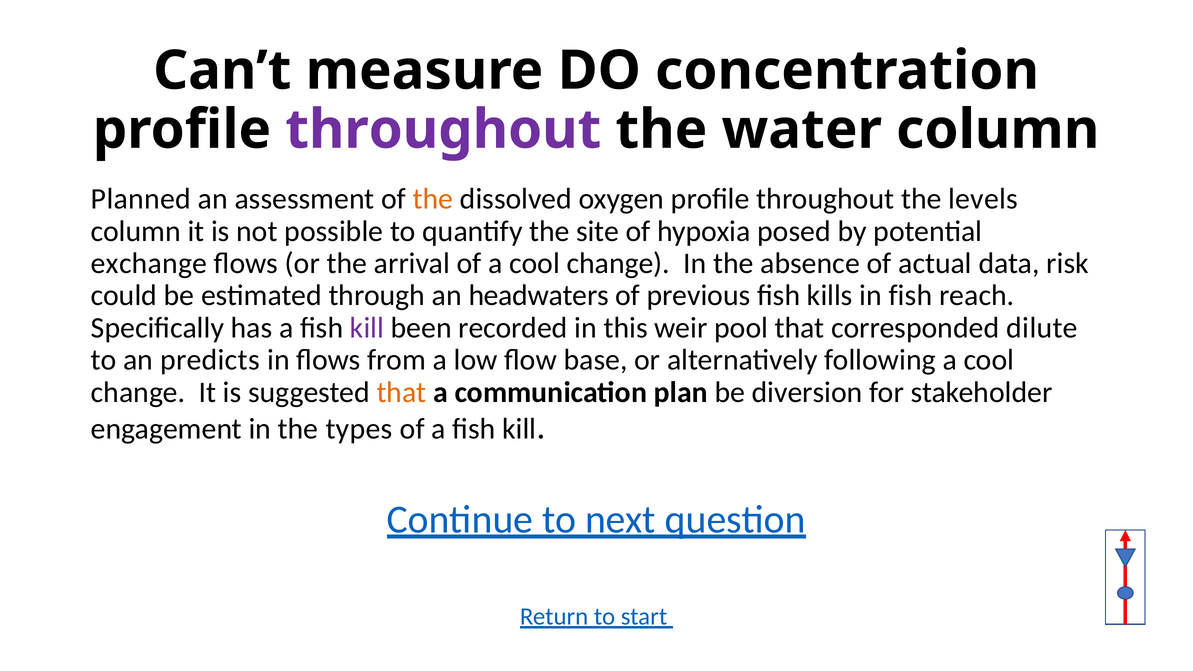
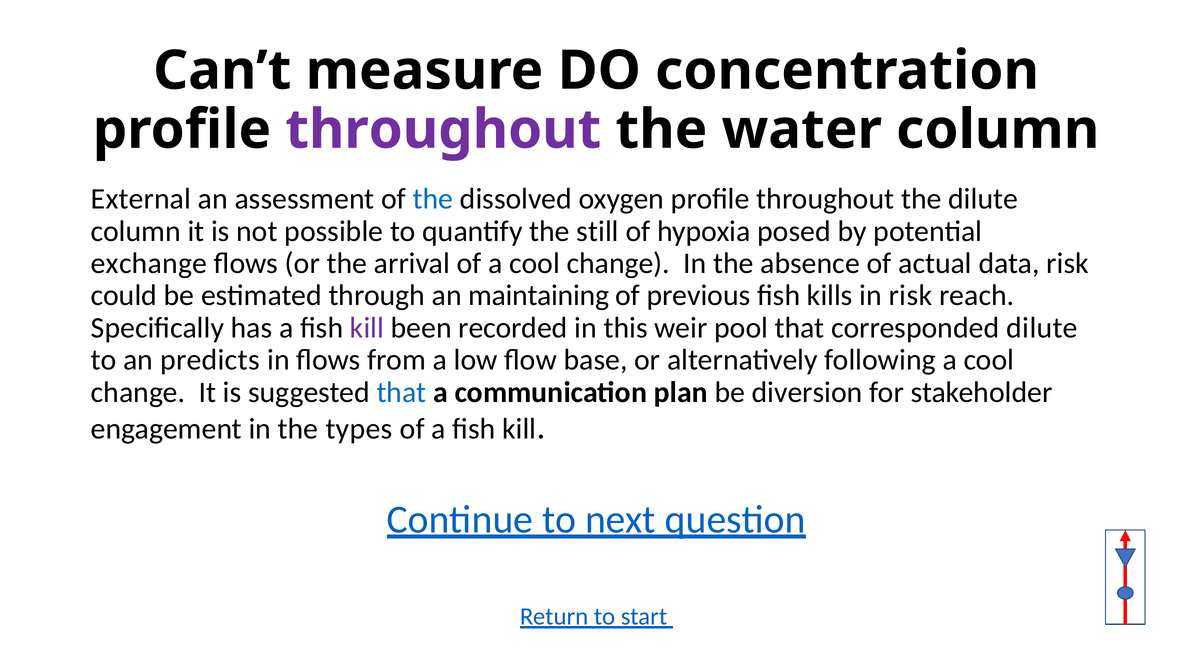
Planned: Planned -> External
the at (433, 199) colour: orange -> blue
the levels: levels -> dilute
site: site -> still
headwaters: headwaters -> maintaining
in fish: fish -> risk
that at (401, 392) colour: orange -> blue
